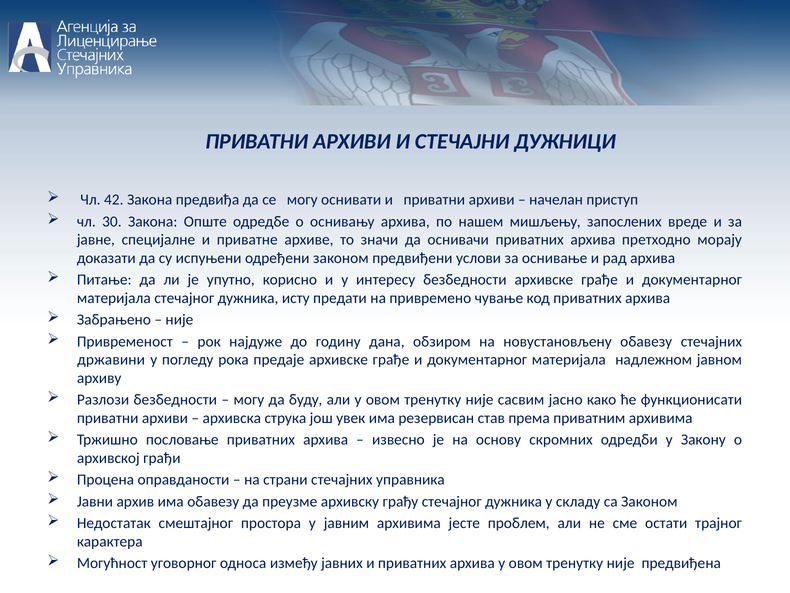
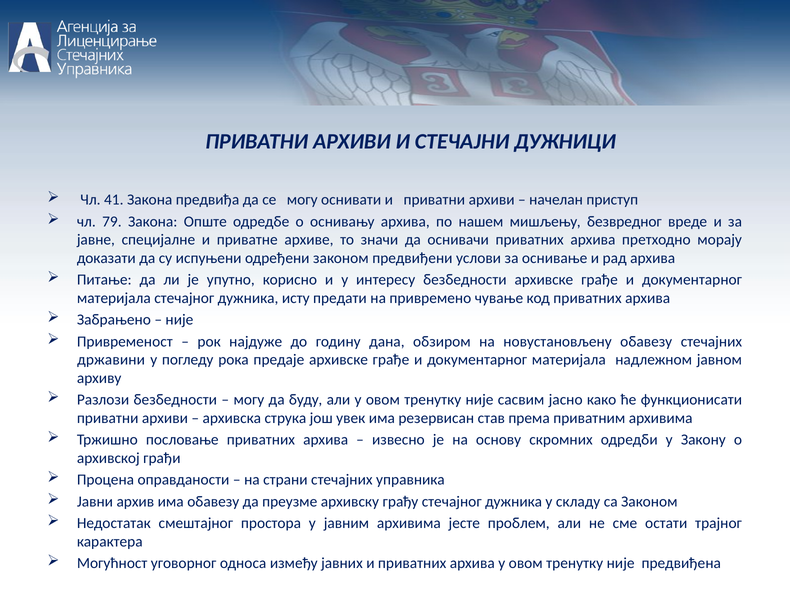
42: 42 -> 41
30: 30 -> 79
запослених: запослених -> безвредног
